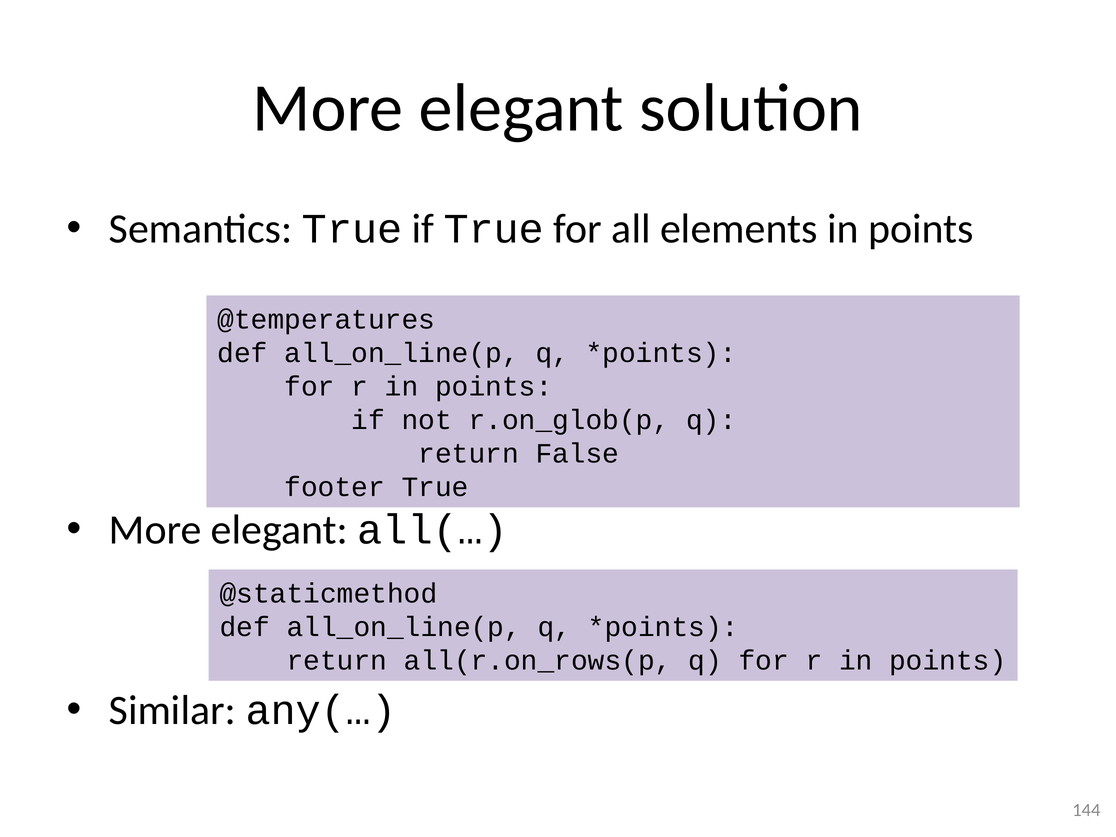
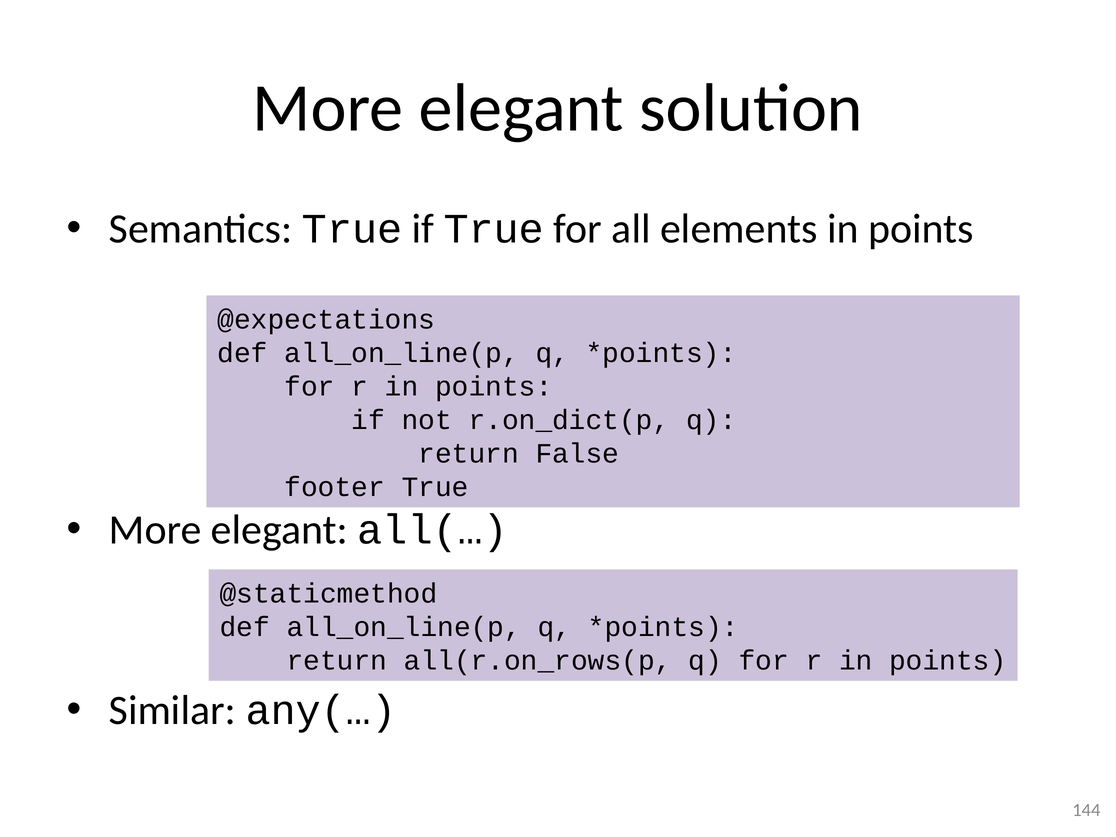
@temperatures: @temperatures -> @expectations
r.on_glob(p: r.on_glob(p -> r.on_dict(p
